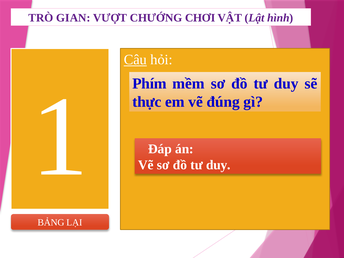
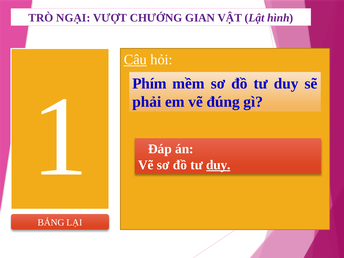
GIAN: GIAN -> NGẠI
CHƠI: CHƠI -> GIAN
thực: thực -> phải
duy at (218, 165) underline: none -> present
